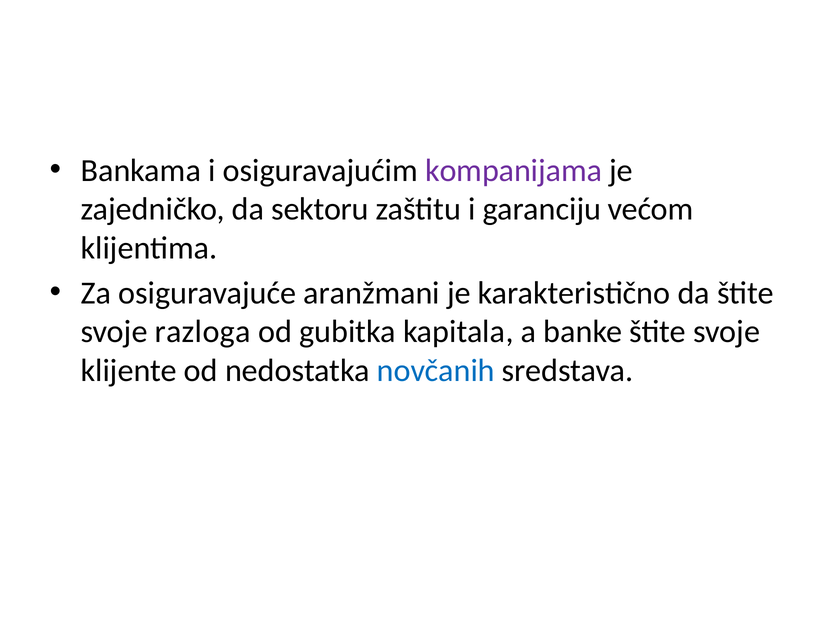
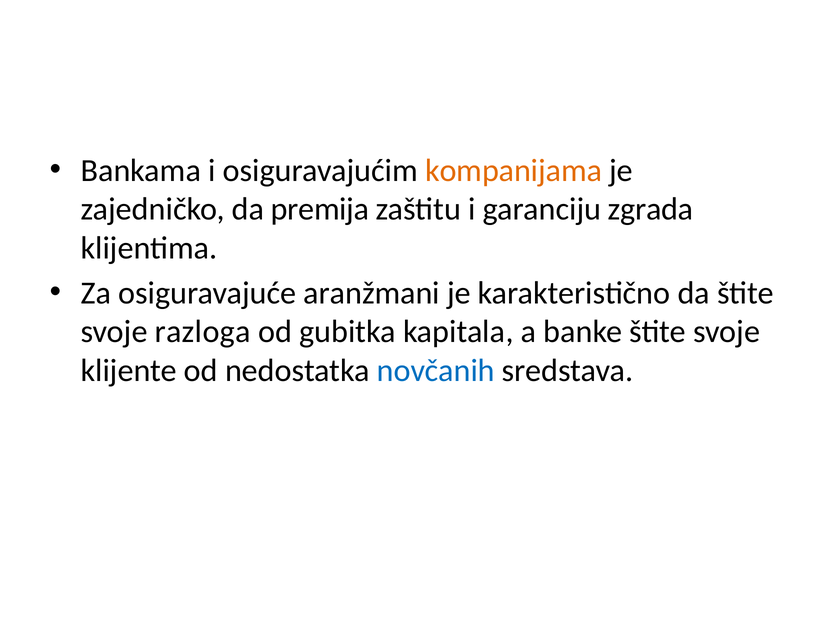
kompanijama colour: purple -> orange
sektoru: sektoru -> premija
većom: većom -> zgrada
